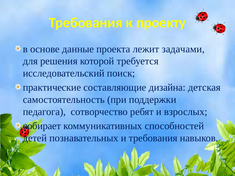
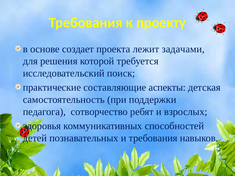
данные: данные -> создает
дизайна: дизайна -> аспекты
собирает: собирает -> здоровья
